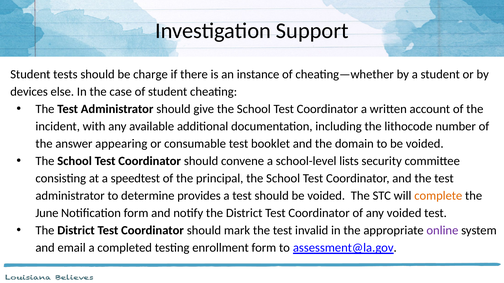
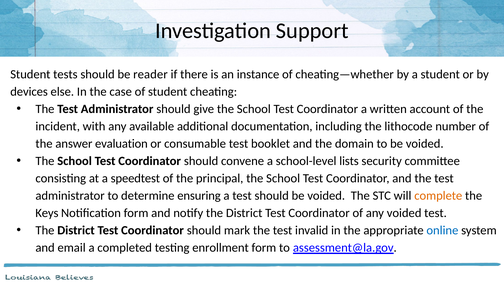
charge: charge -> reader
appearing: appearing -> evaluation
provides: provides -> ensuring
June: June -> Keys
online colour: purple -> blue
